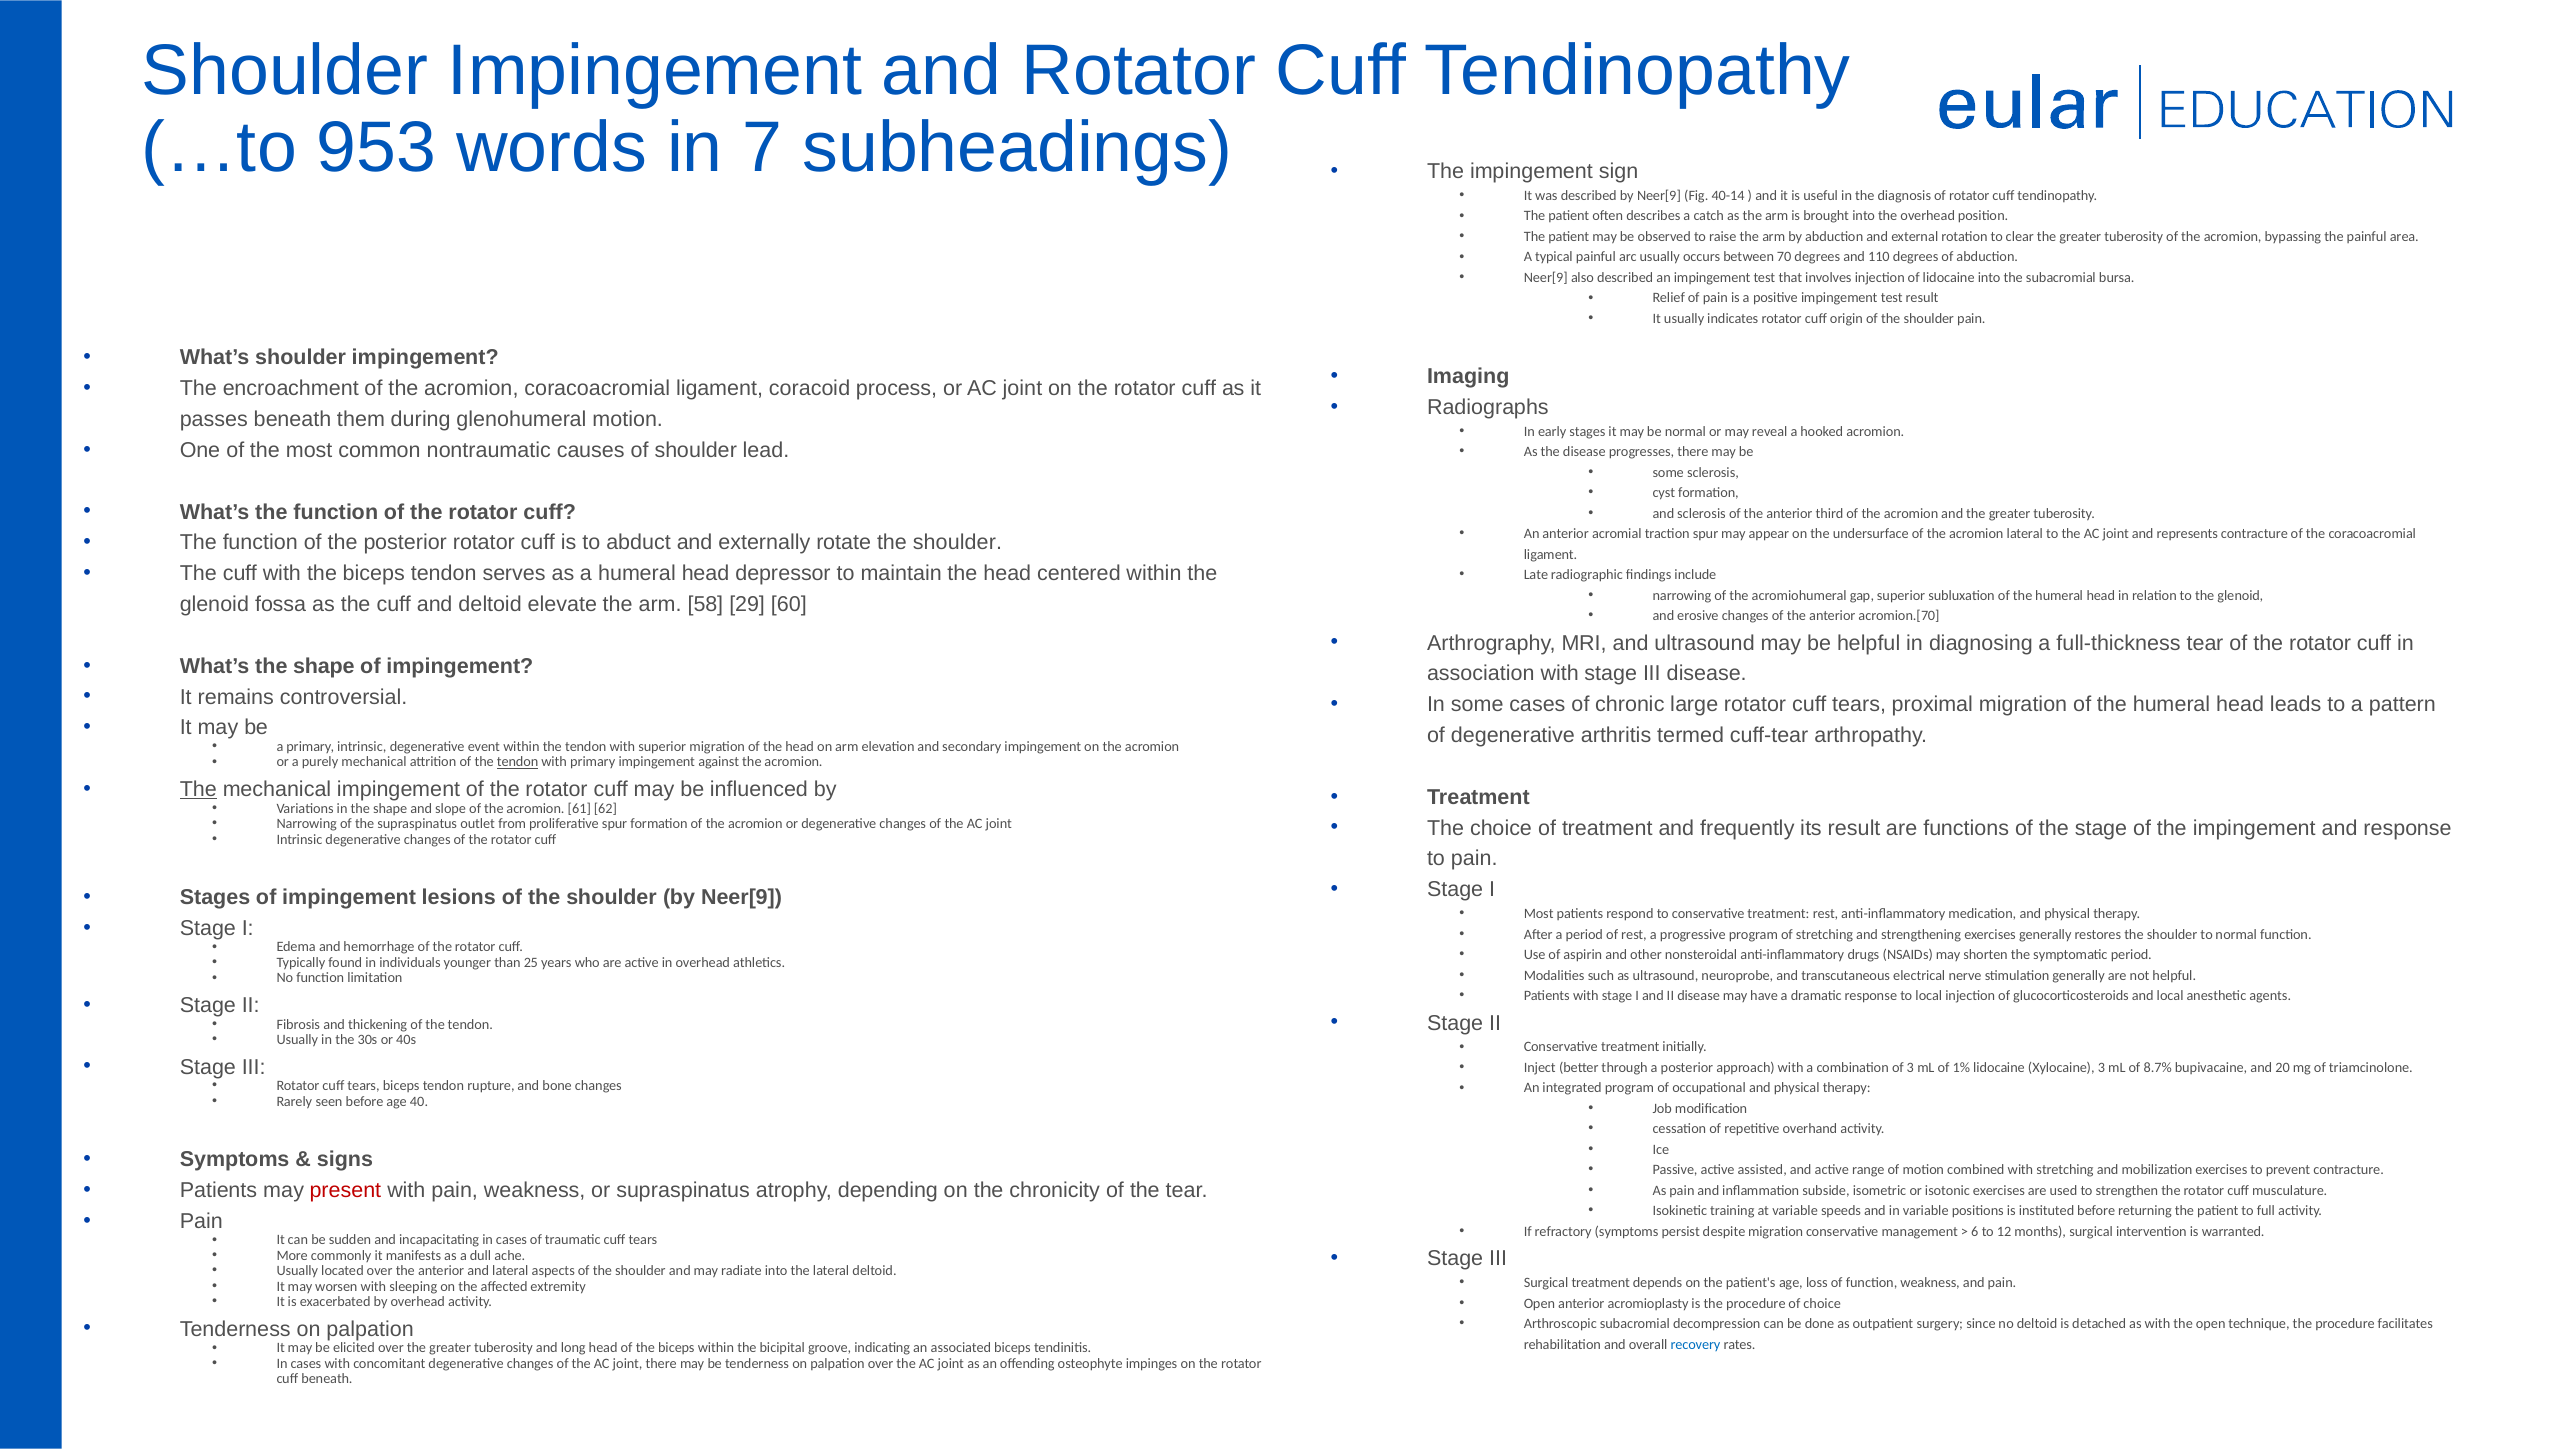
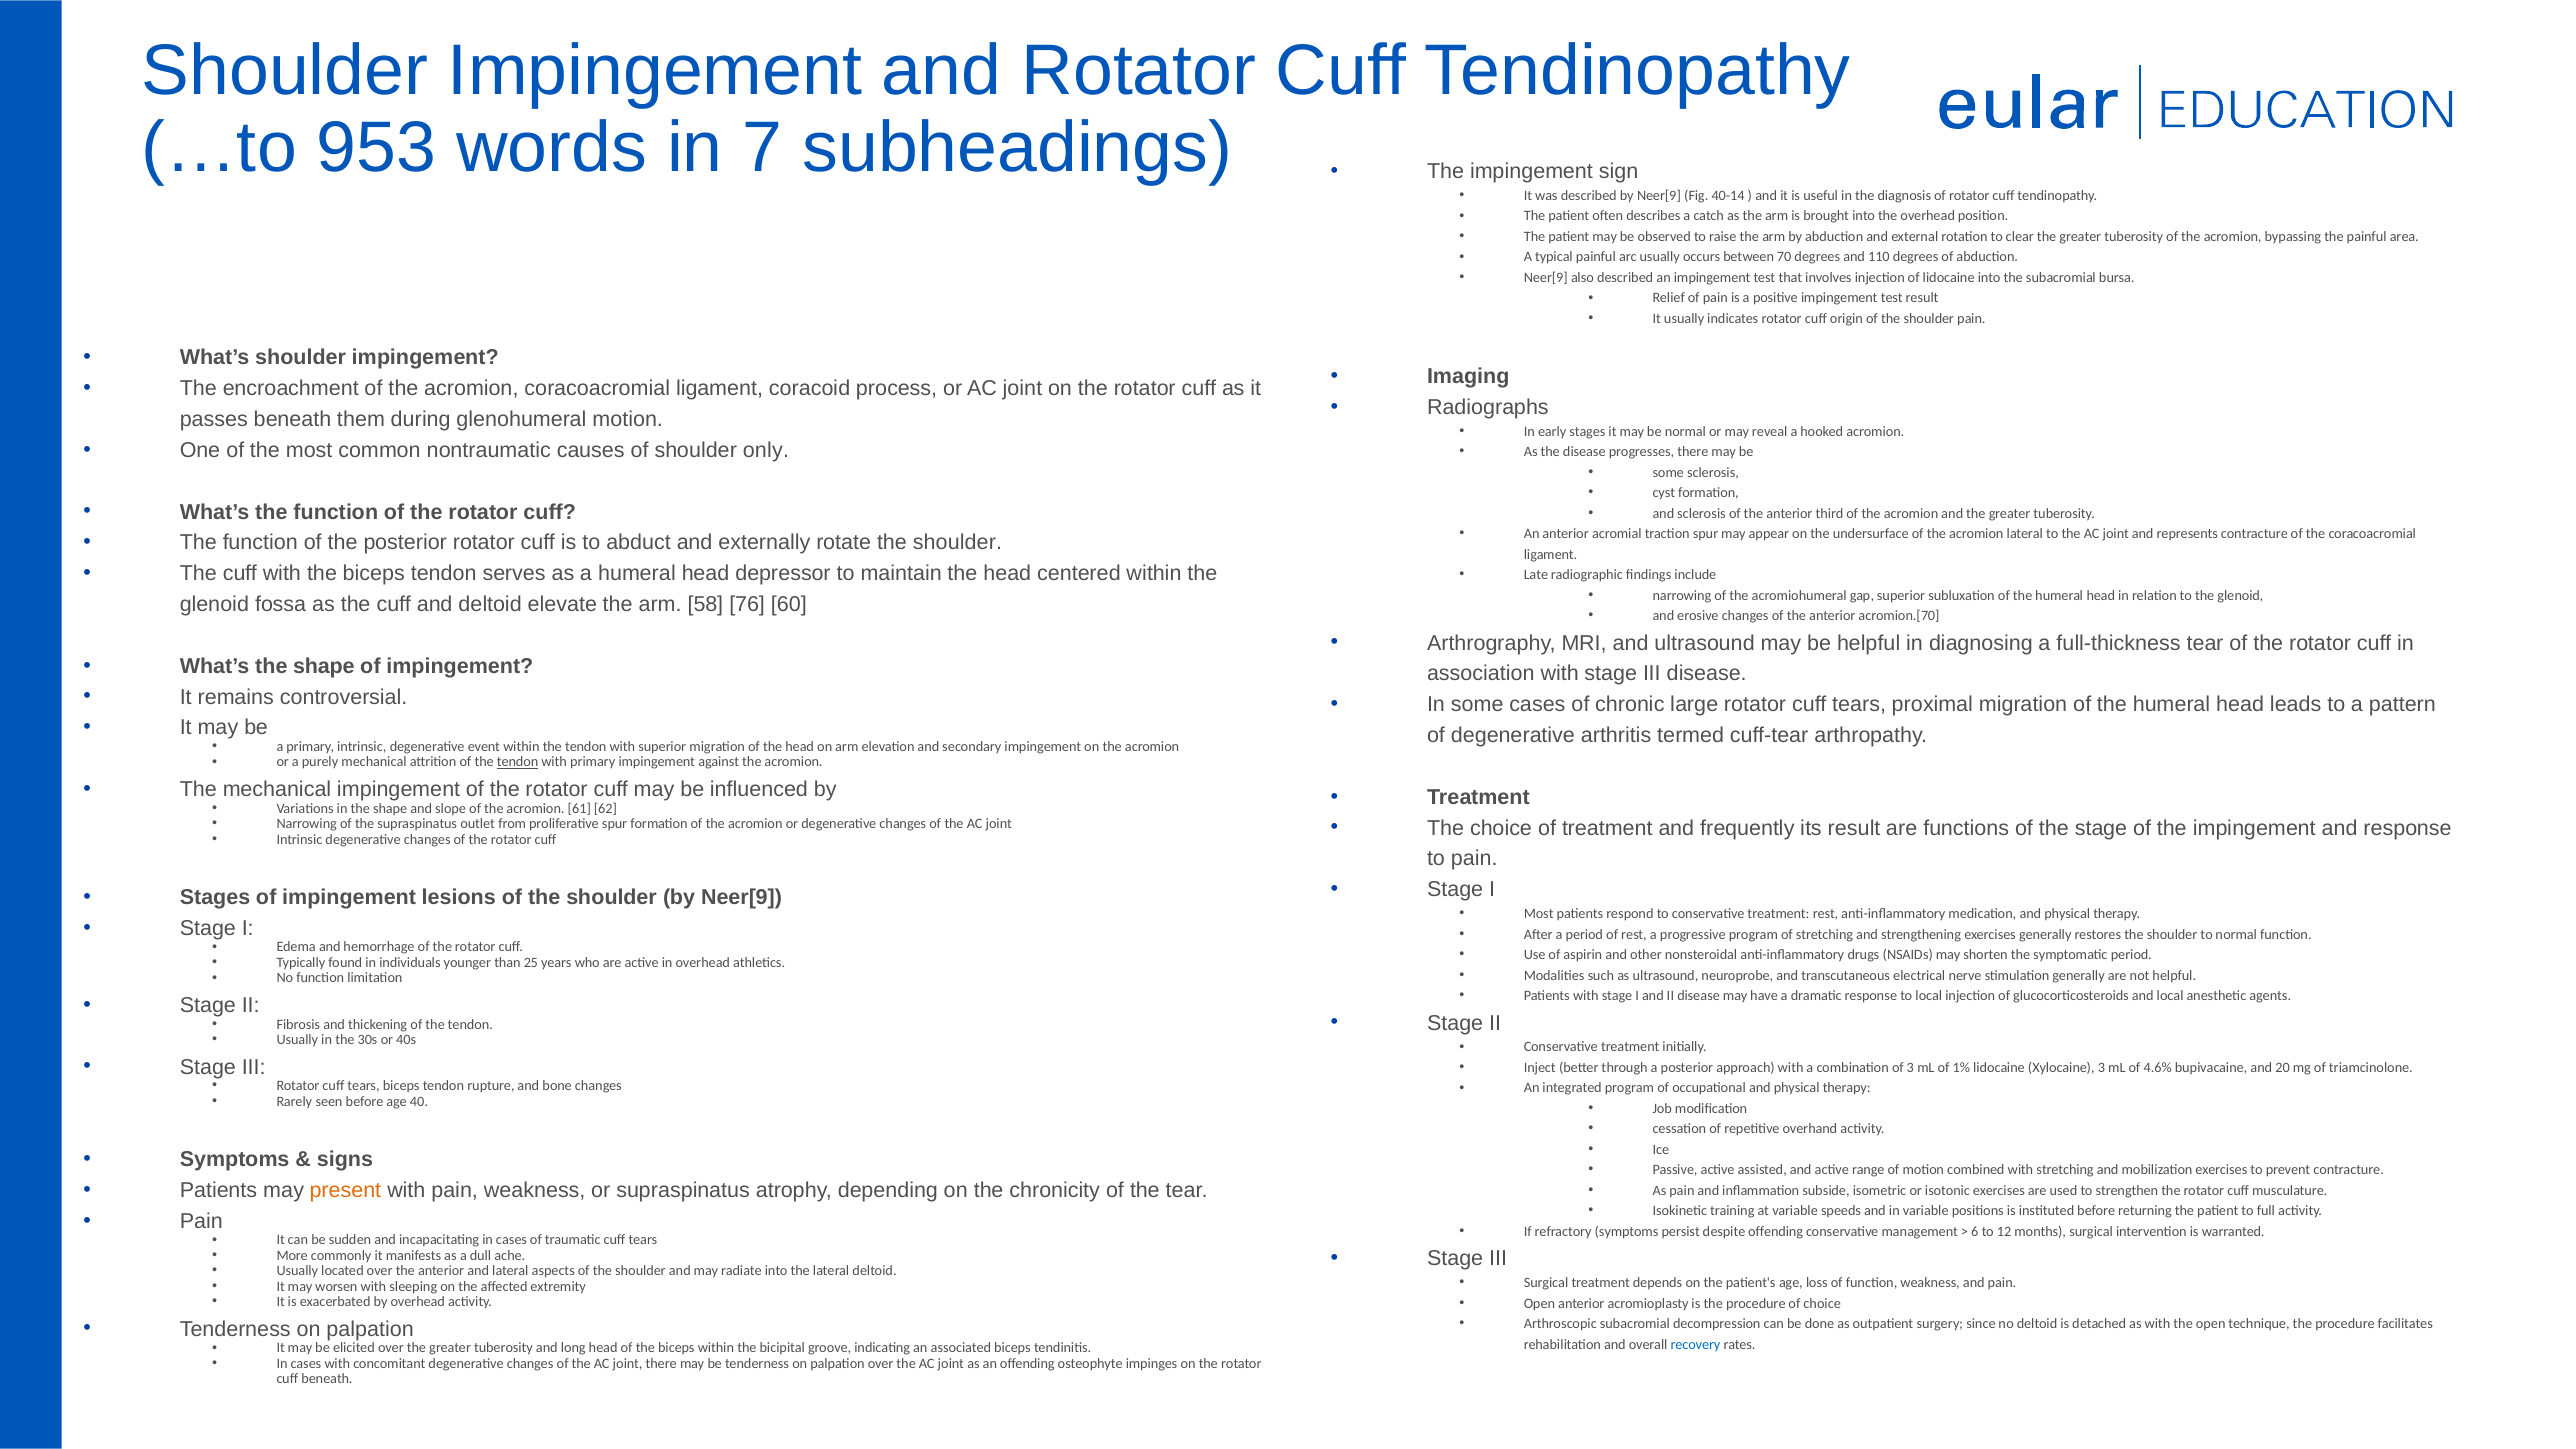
lead: lead -> only
29: 29 -> 76
The at (198, 790) underline: present -> none
8.7%: 8.7% -> 4.6%
present colour: red -> orange
despite migration: migration -> offending
